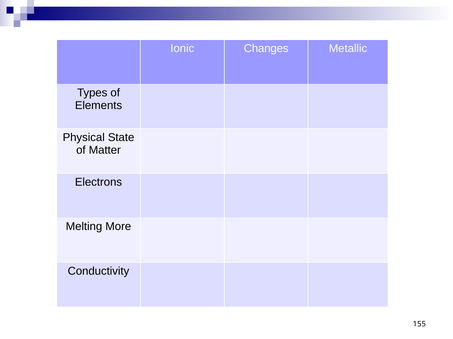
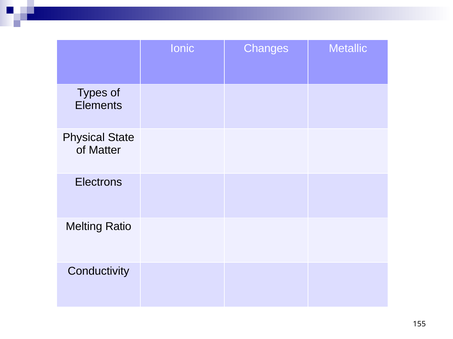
More: More -> Ratio
